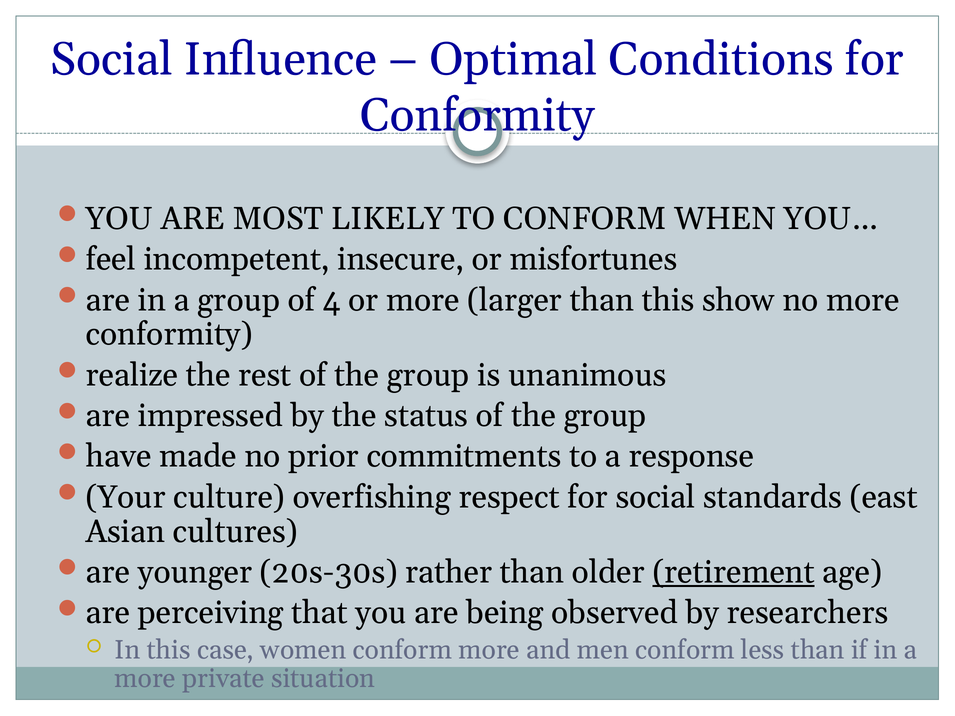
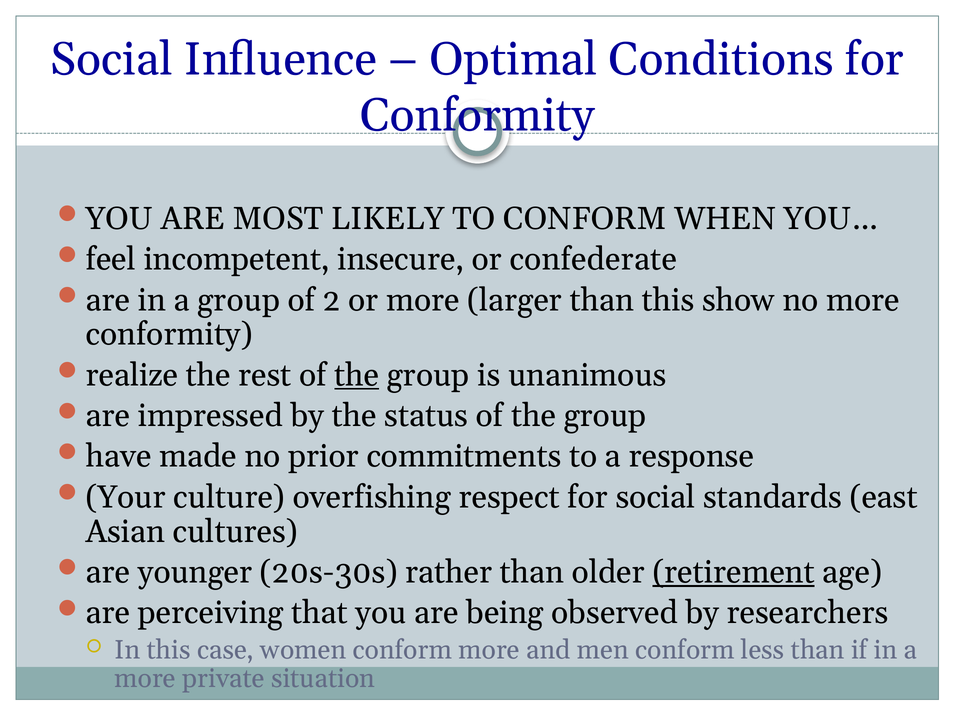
misfortunes: misfortunes -> confederate
4: 4 -> 2
the at (357, 375) underline: none -> present
